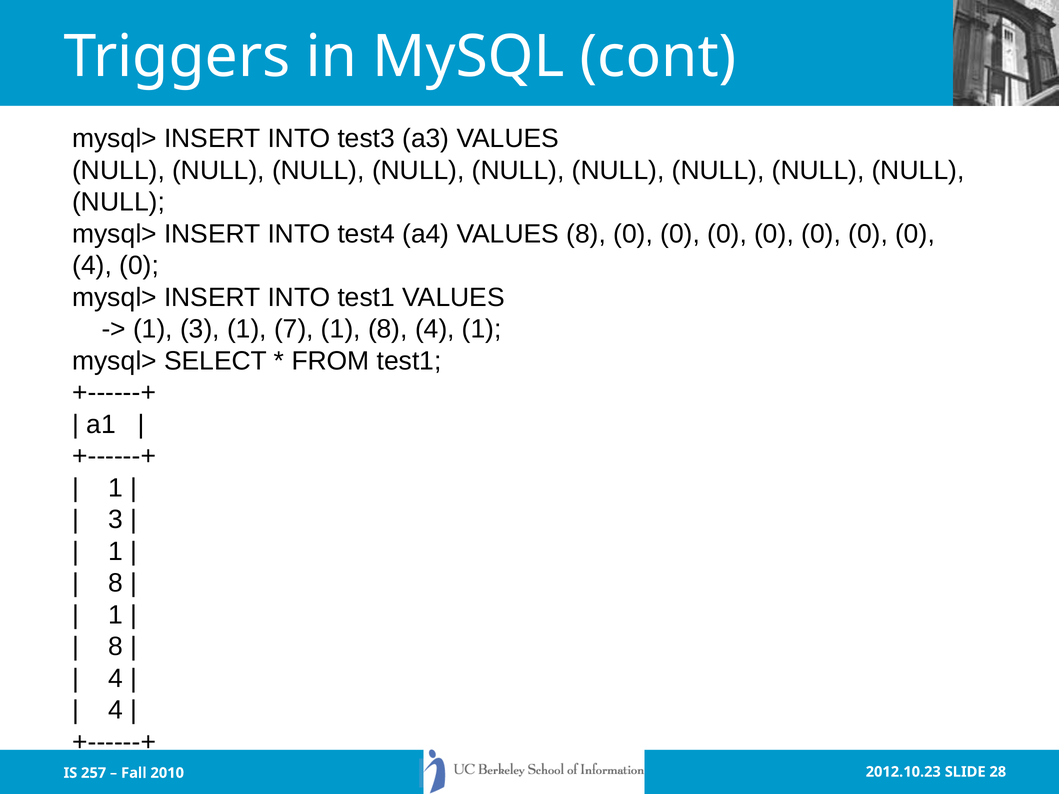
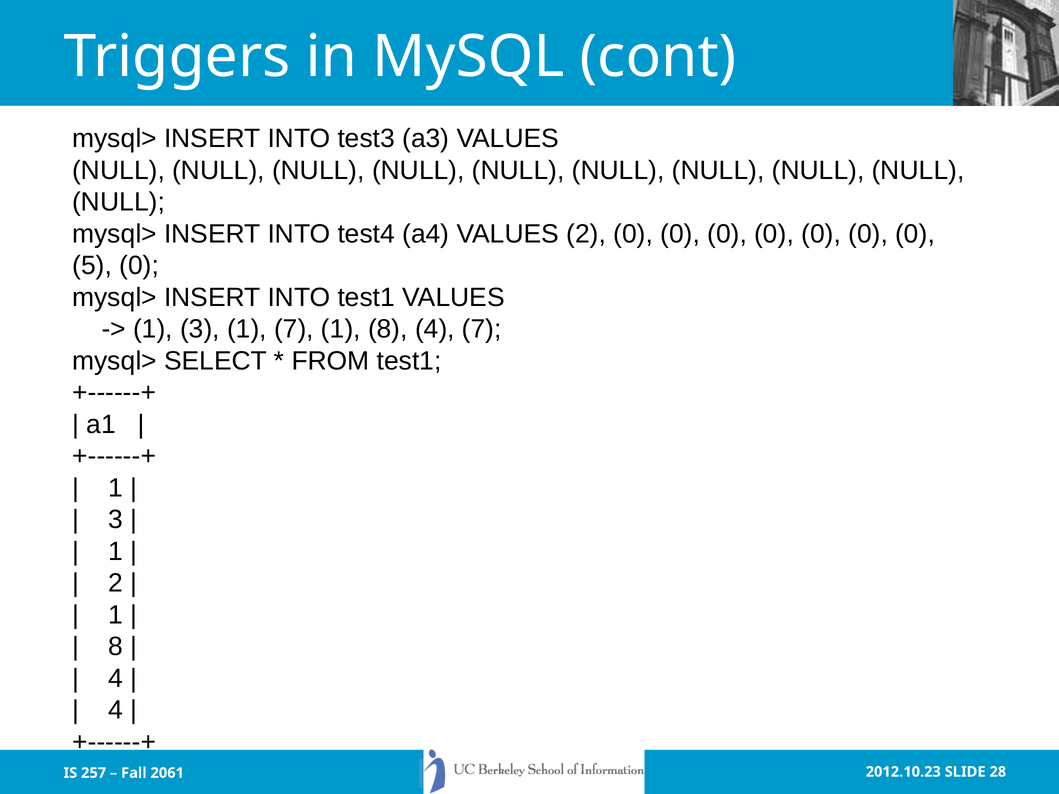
VALUES 8: 8 -> 2
4 at (92, 266): 4 -> 5
4 1: 1 -> 7
8 at (116, 583): 8 -> 2
2010: 2010 -> 2061
